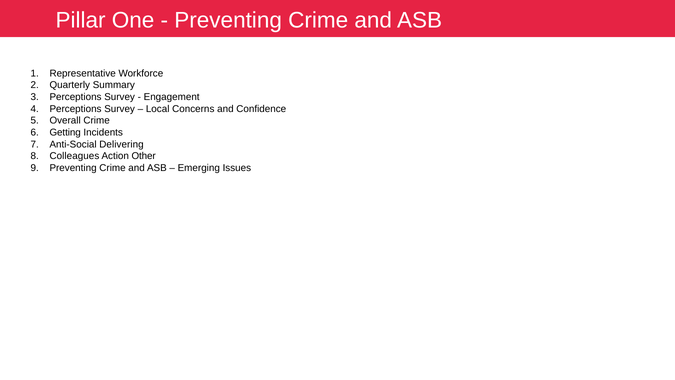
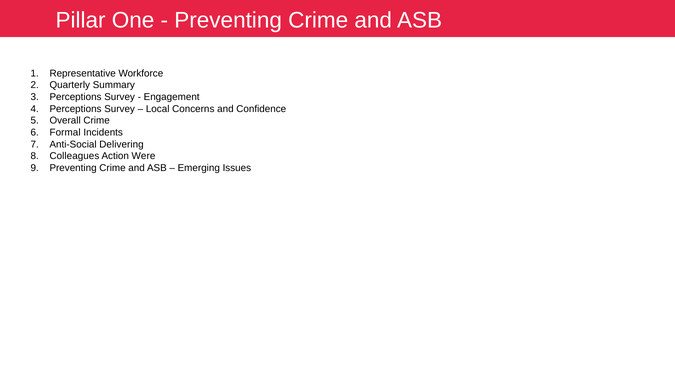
Getting: Getting -> Formal
Other: Other -> Were
